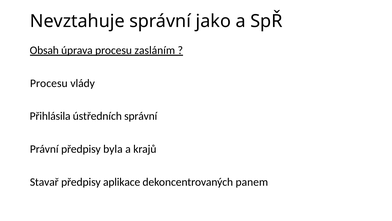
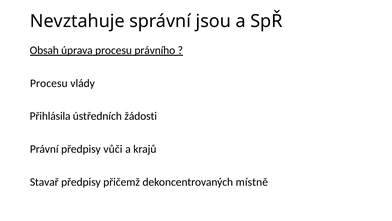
jako: jako -> jsou
zasláním: zasláním -> právního
ústředních správní: správní -> žádosti
byla: byla -> vůči
aplikace: aplikace -> přičemž
panem: panem -> místně
